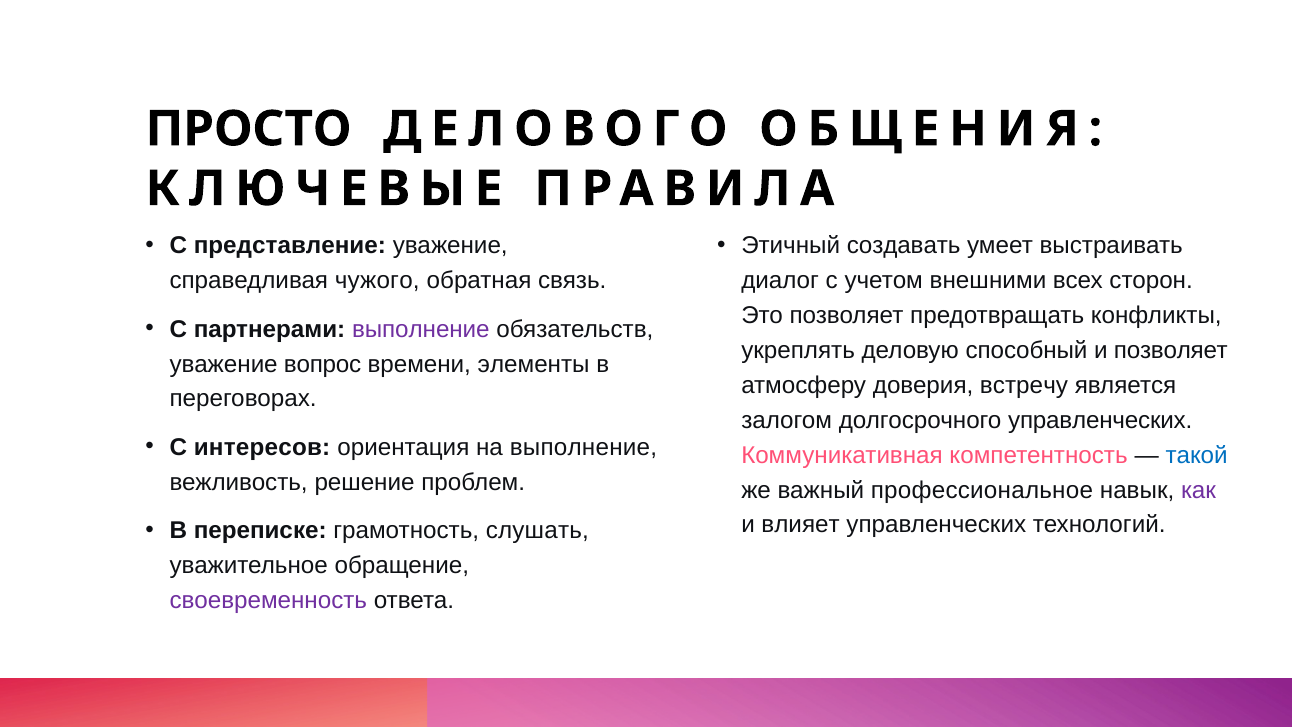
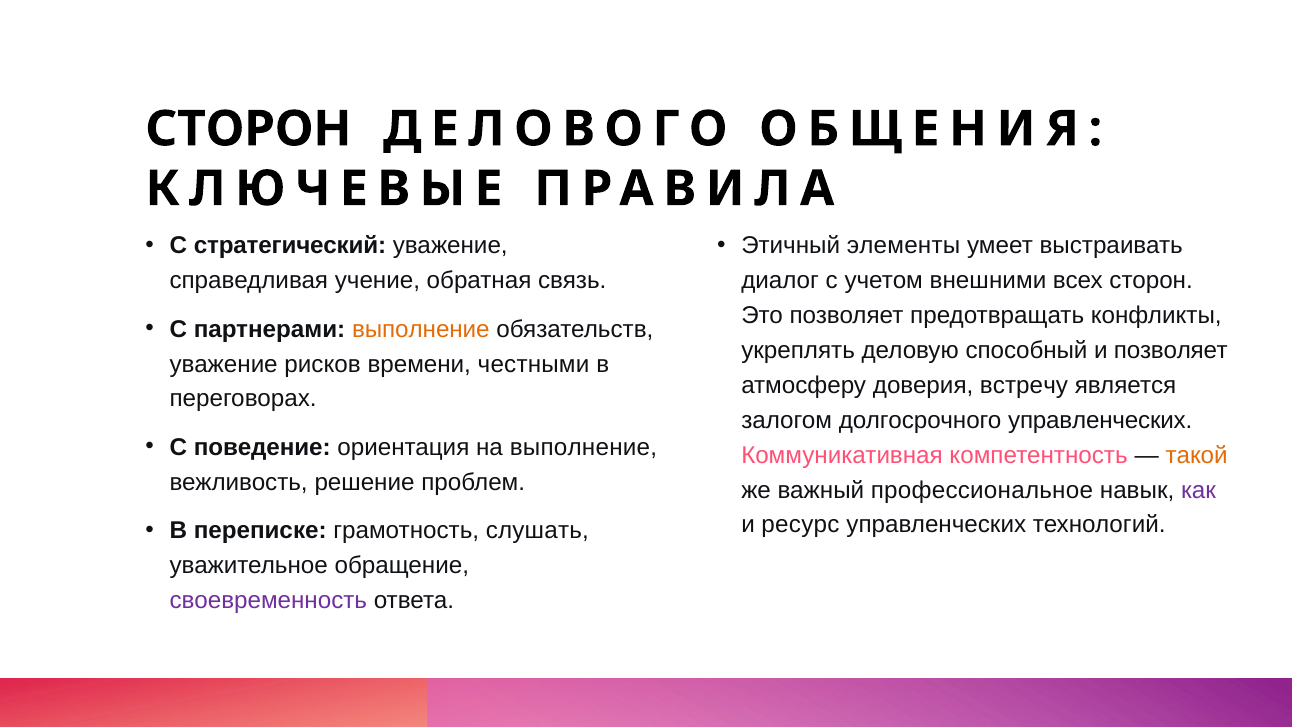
ПРОСТО at (248, 129): ПРОСТО -> СТОРОН
представление: представление -> стратегический
создавать: создавать -> элементы
чужого: чужого -> учение
выполнение at (421, 329) colour: purple -> orange
вопрос: вопрос -> рисков
элементы: элементы -> честными
интересов: интересов -> поведение
такой colour: blue -> orange
влияет: влияет -> ресурс
